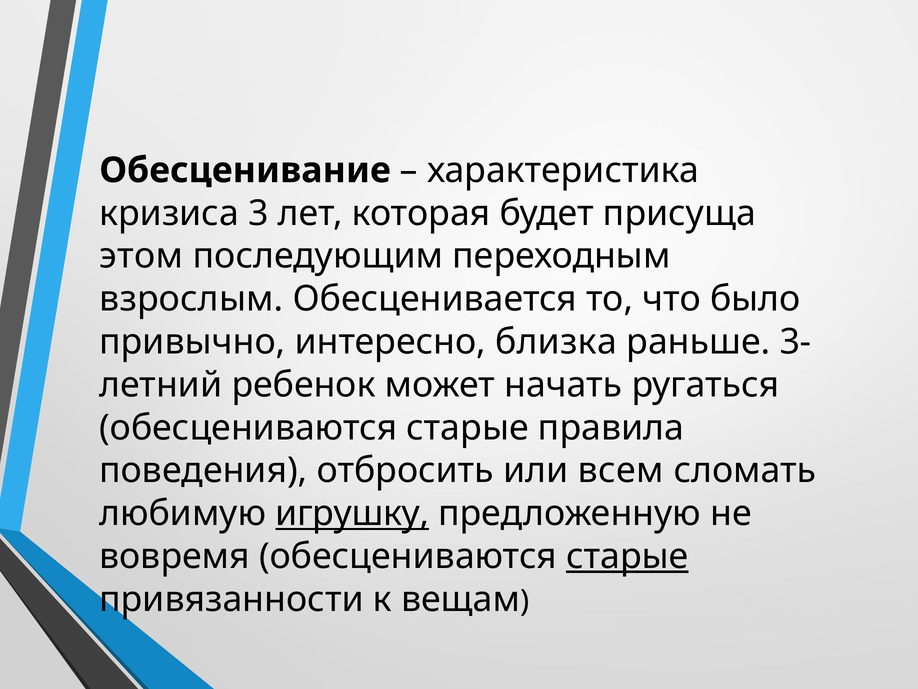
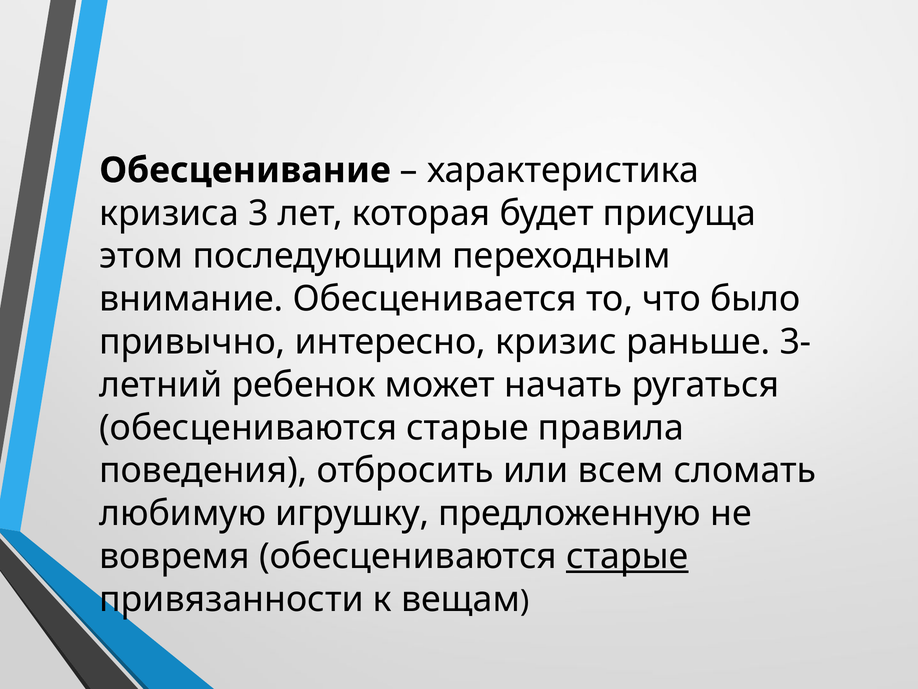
взрослым: взрослым -> внимание
близка: близка -> кризис
игрушку underline: present -> none
